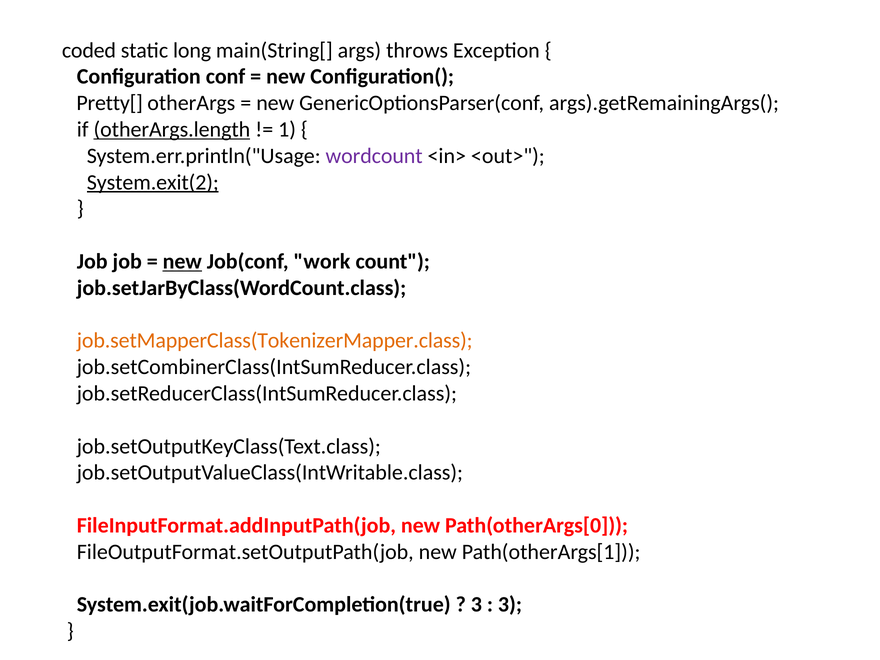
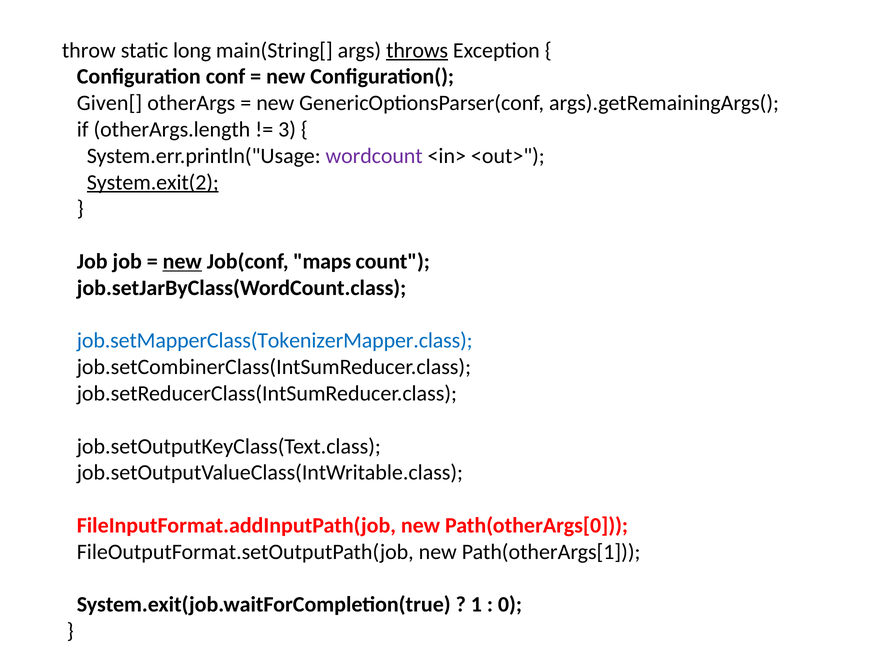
coded: coded -> throw
throws underline: none -> present
Pretty[: Pretty[ -> Given[
otherArgs.length underline: present -> none
1: 1 -> 3
work: work -> maps
job.setMapperClass(TokenizerMapper.class colour: orange -> blue
3 at (476, 605): 3 -> 1
3 at (510, 605): 3 -> 0
